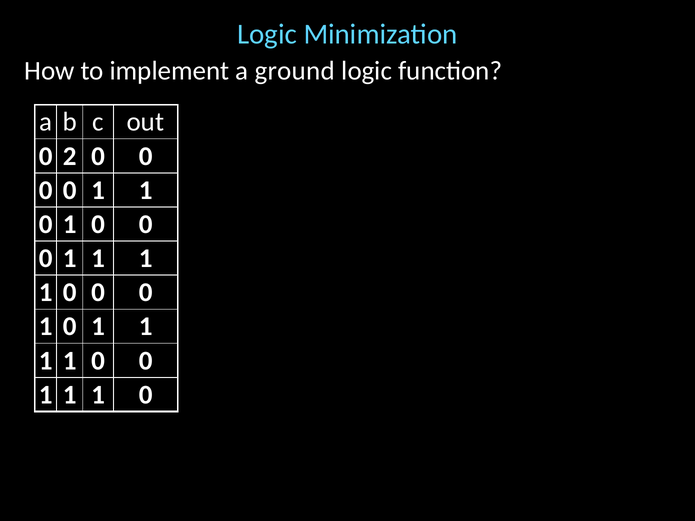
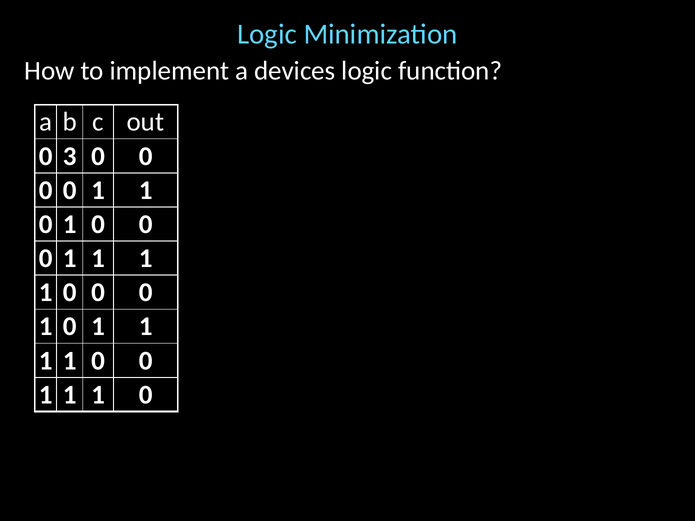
ground: ground -> devices
2: 2 -> 3
